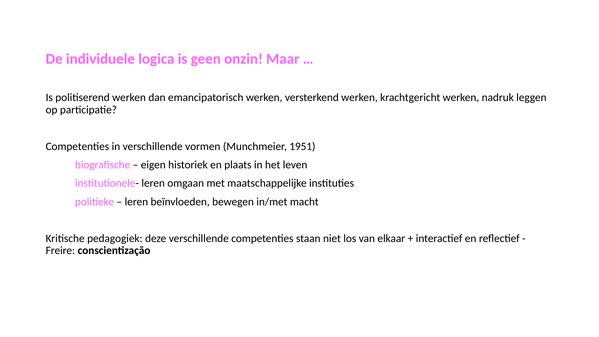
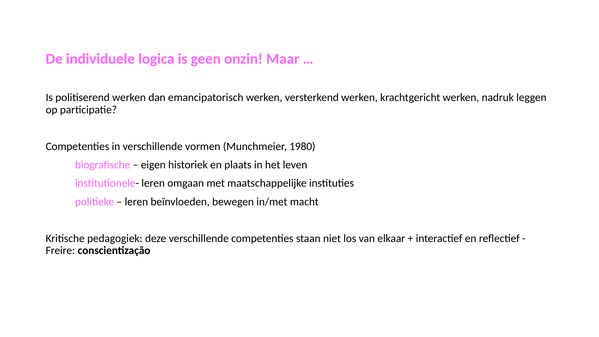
1951: 1951 -> 1980
